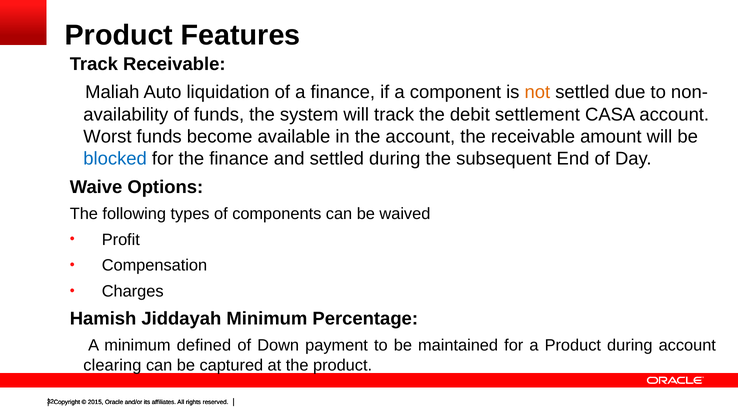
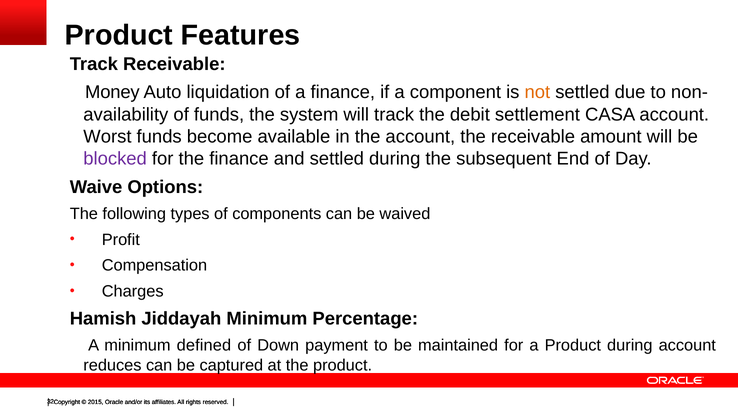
Maliah: Maliah -> Money
blocked colour: blue -> purple
clearing: clearing -> reduces
